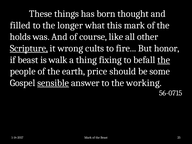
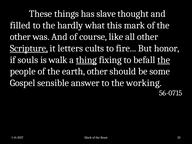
born: born -> slave
longer: longer -> hardly
holds at (20, 37): holds -> other
wrong: wrong -> letters
if beast: beast -> souls
thing underline: none -> present
earth price: price -> other
sensible underline: present -> none
